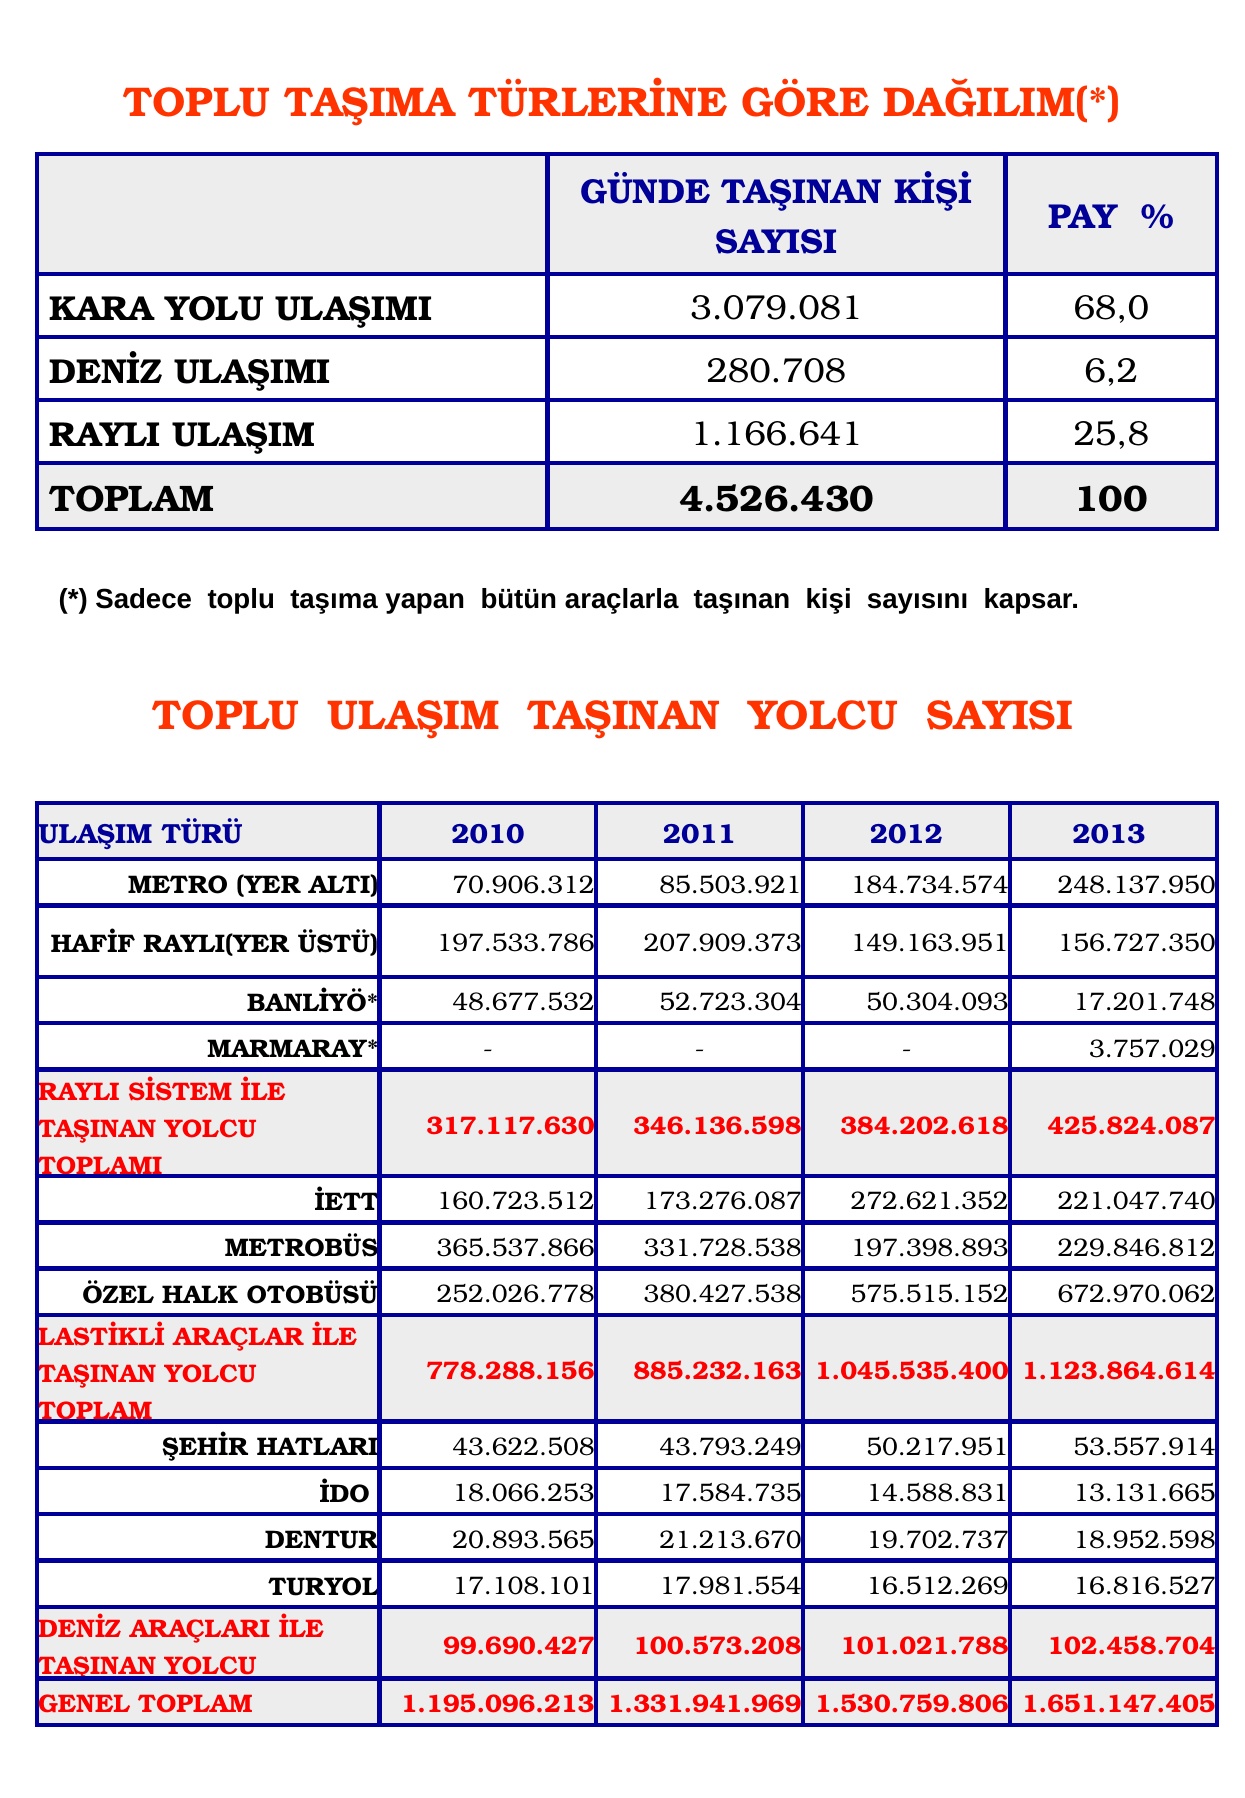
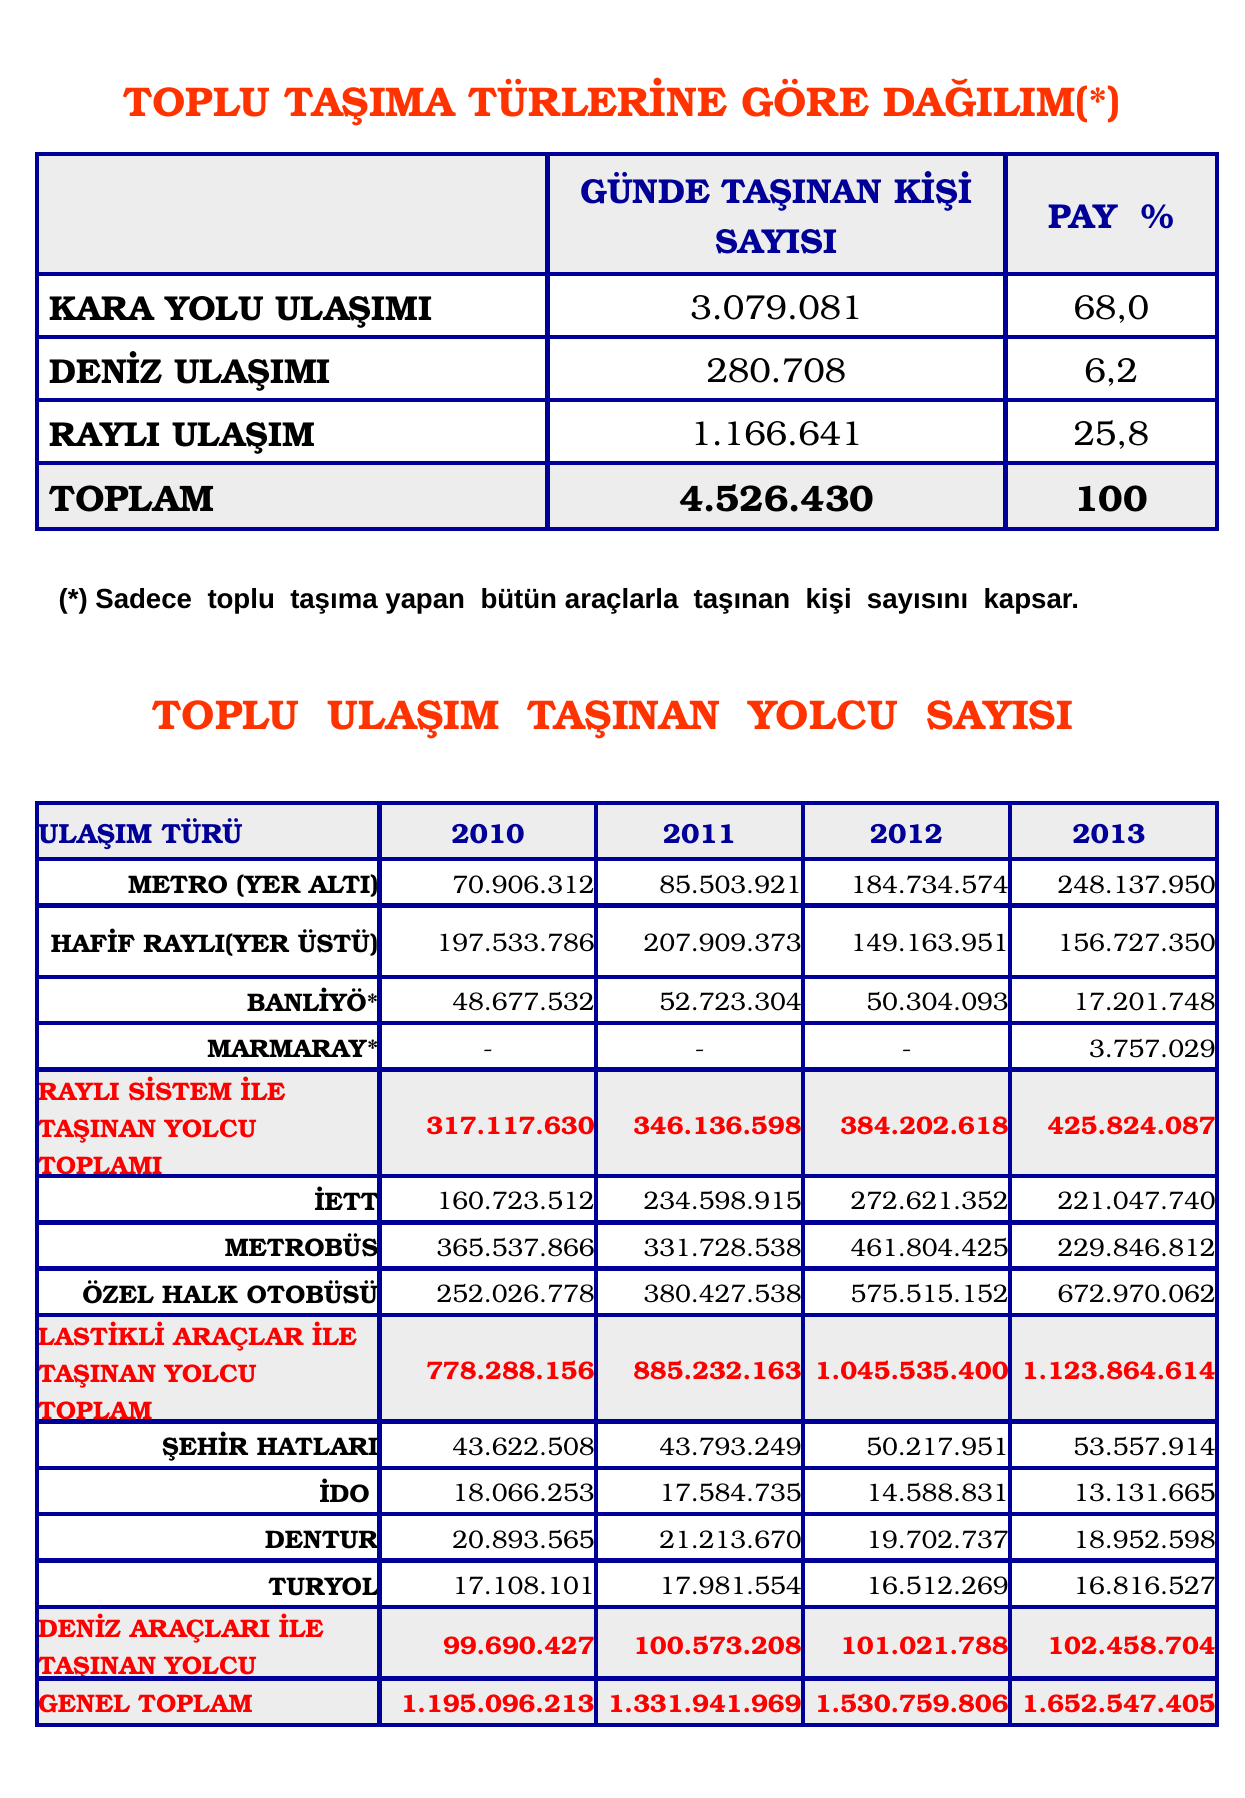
173.276.087: 173.276.087 -> 234.598.915
197.398.893: 197.398.893 -> 461.804.425
1.651.147.405: 1.651.147.405 -> 1.652.547.405
